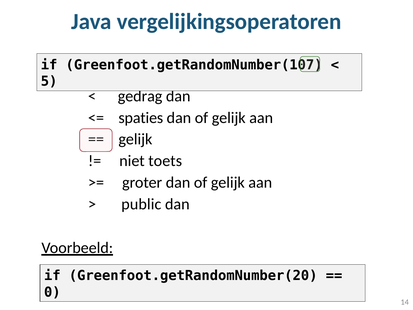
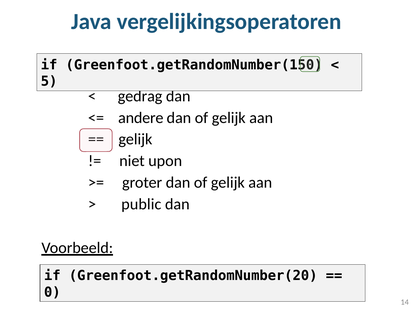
Greenfoot.getRandomNumber(107: Greenfoot.getRandomNumber(107 -> Greenfoot.getRandomNumber(150
spaties: spaties -> andere
toets: toets -> upon
